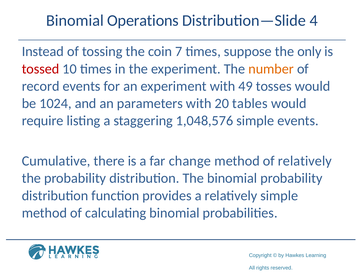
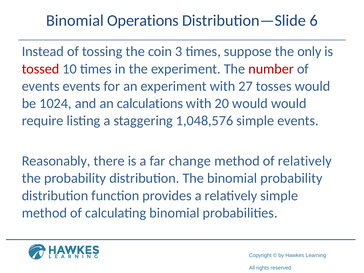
4: 4 -> 6
7: 7 -> 3
number colour: orange -> red
record at (41, 86): record -> events
49: 49 -> 27
parameters: parameters -> calculations
20 tables: tables -> would
Cumulative: Cumulative -> Reasonably
